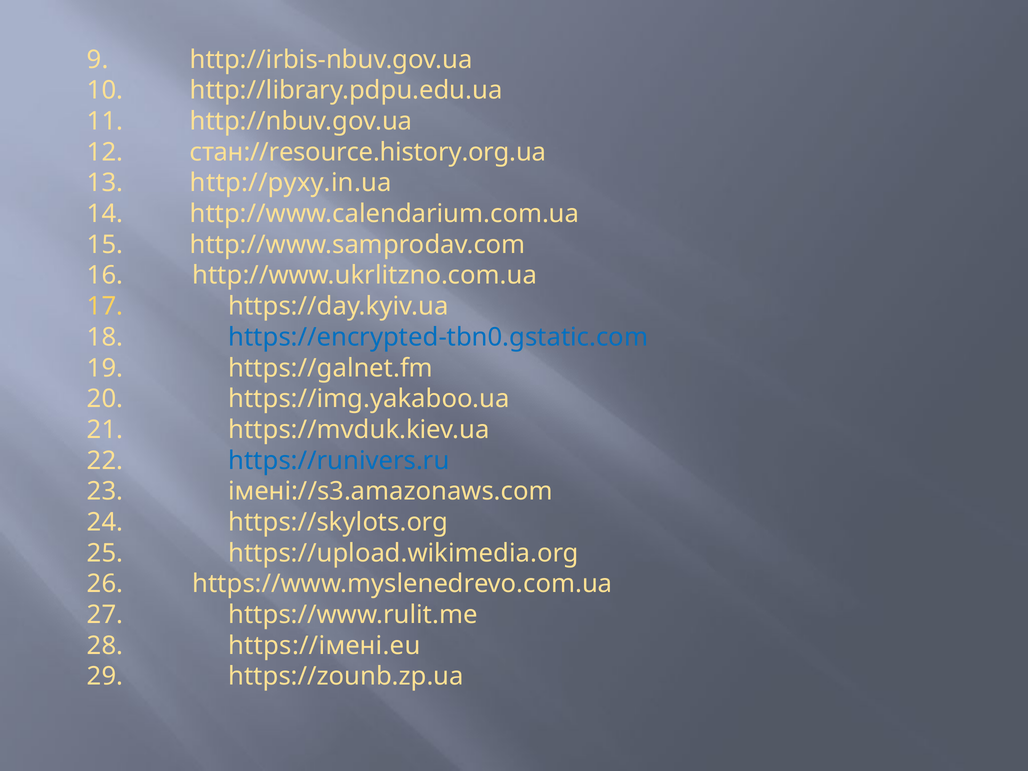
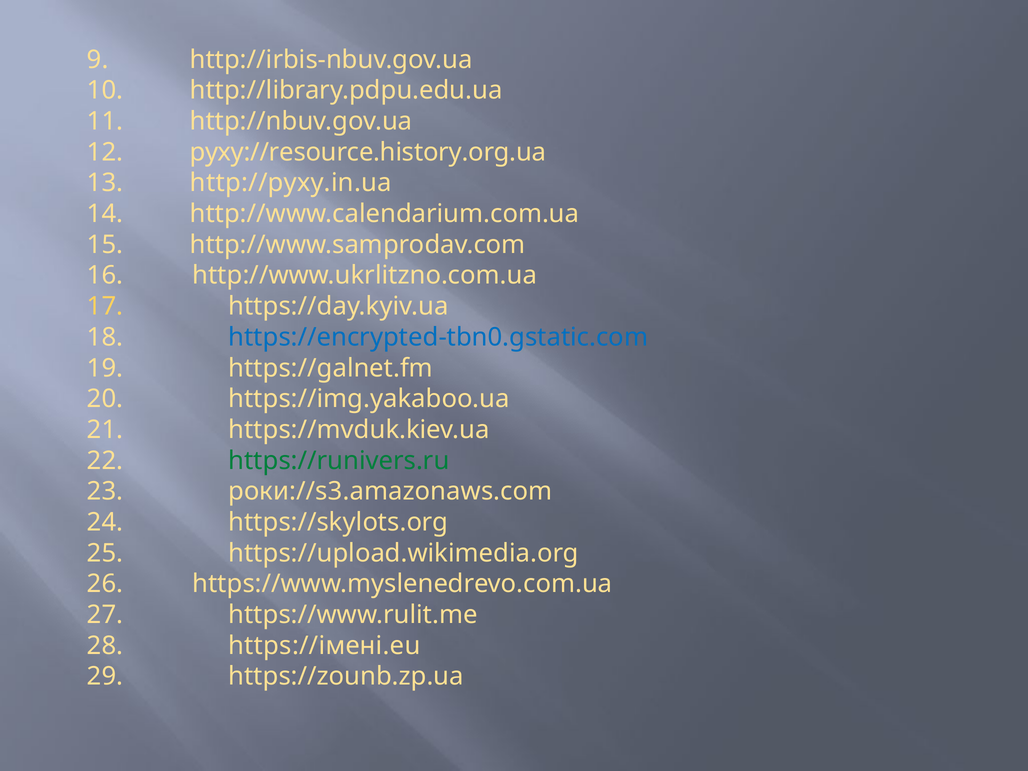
стан://resource.history.org.ua: стан://resource.history.org.ua -> руху://resource.history.org.ua
https://runivers.ru colour: blue -> green
імені://s3.amazonaws.com: імені://s3.amazonaws.com -> роки://s3.amazonaws.com
